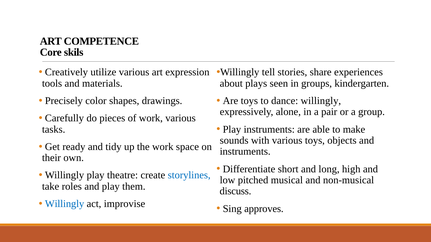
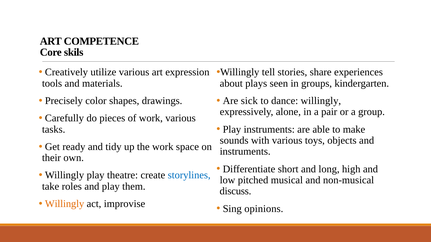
Are toys: toys -> sick
Willingly at (65, 204) colour: blue -> orange
approves: approves -> opinions
